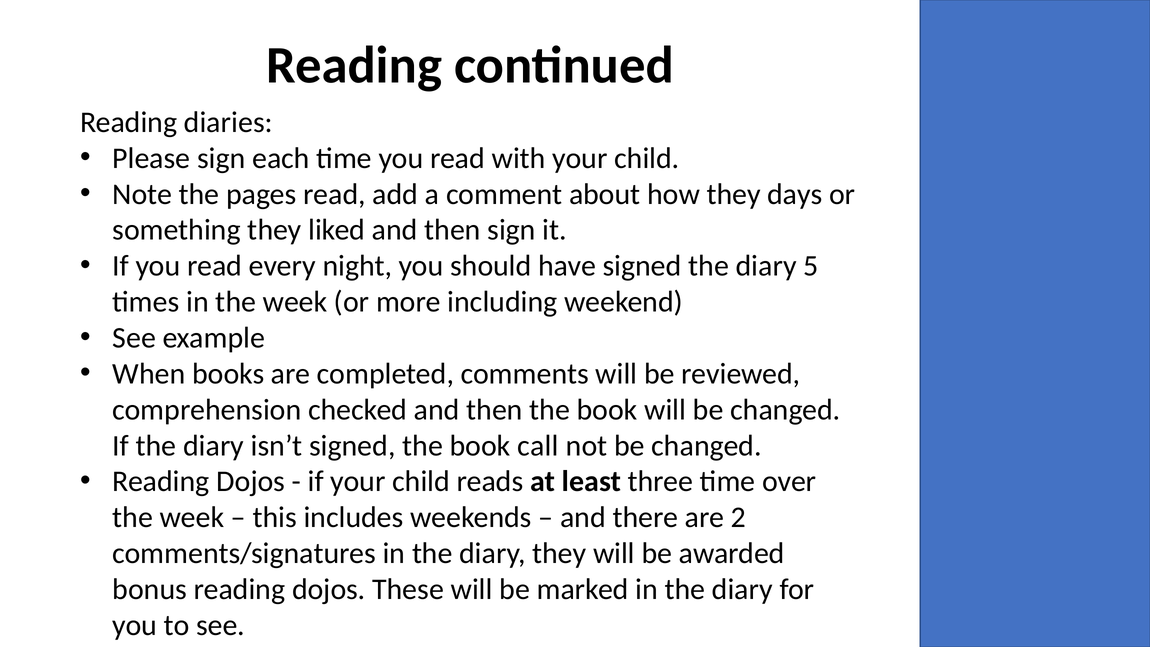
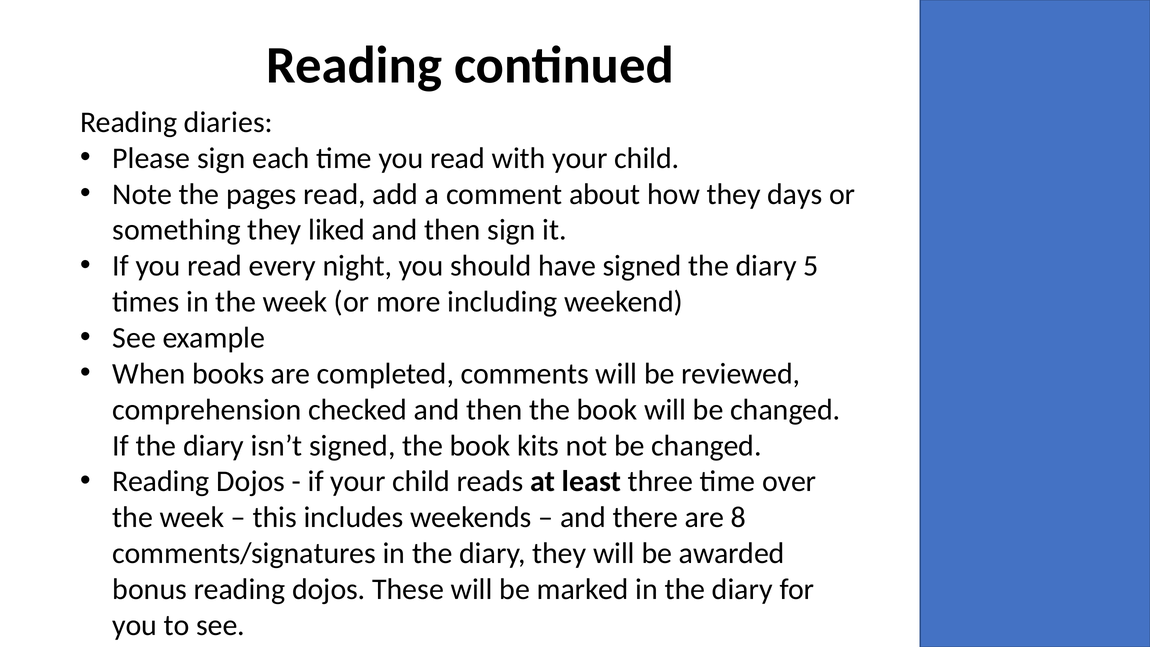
call: call -> kits
2: 2 -> 8
